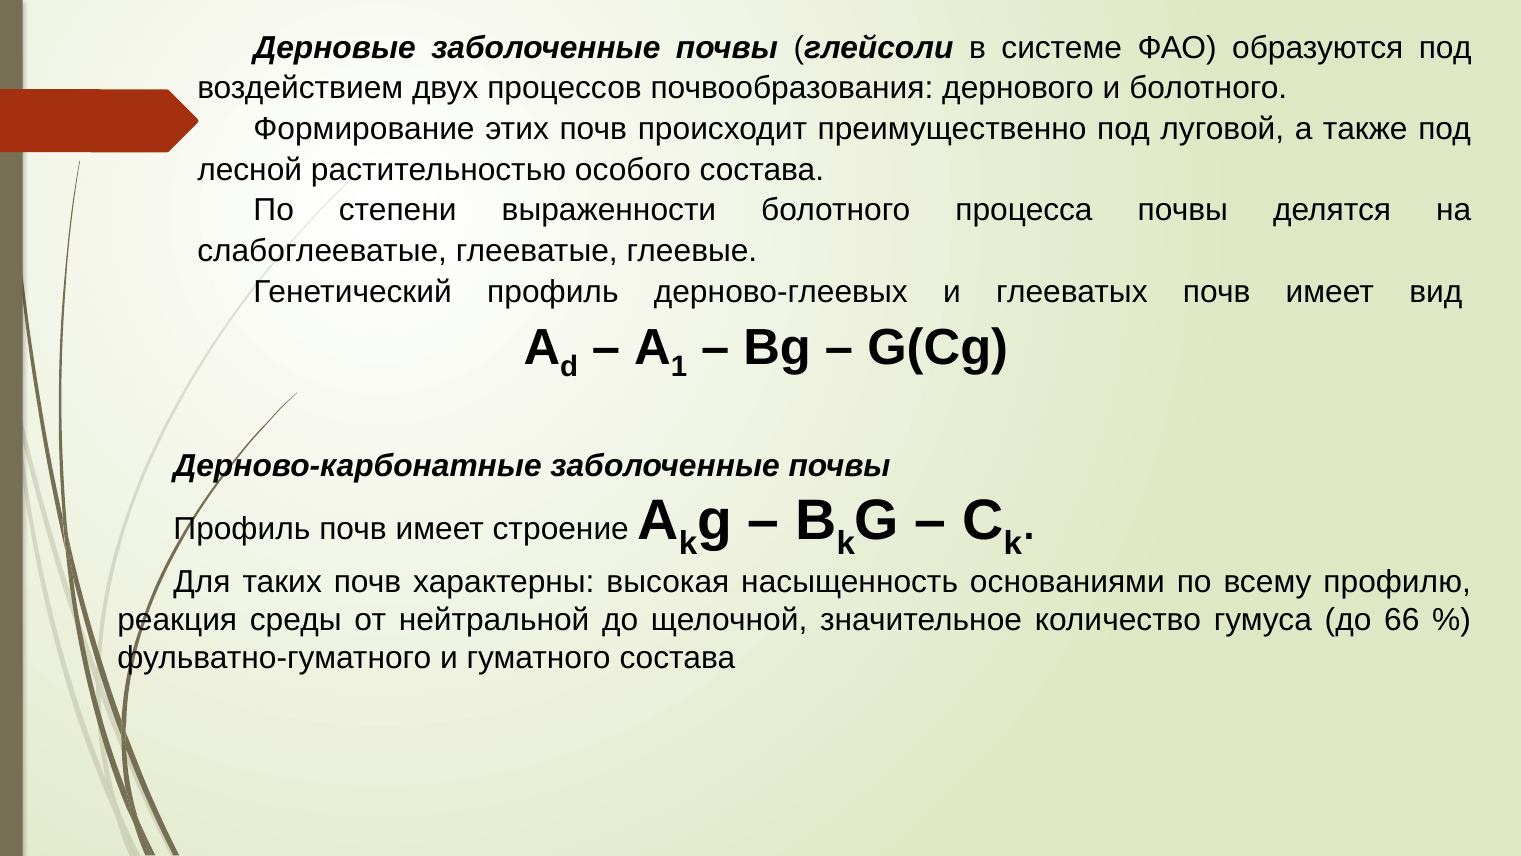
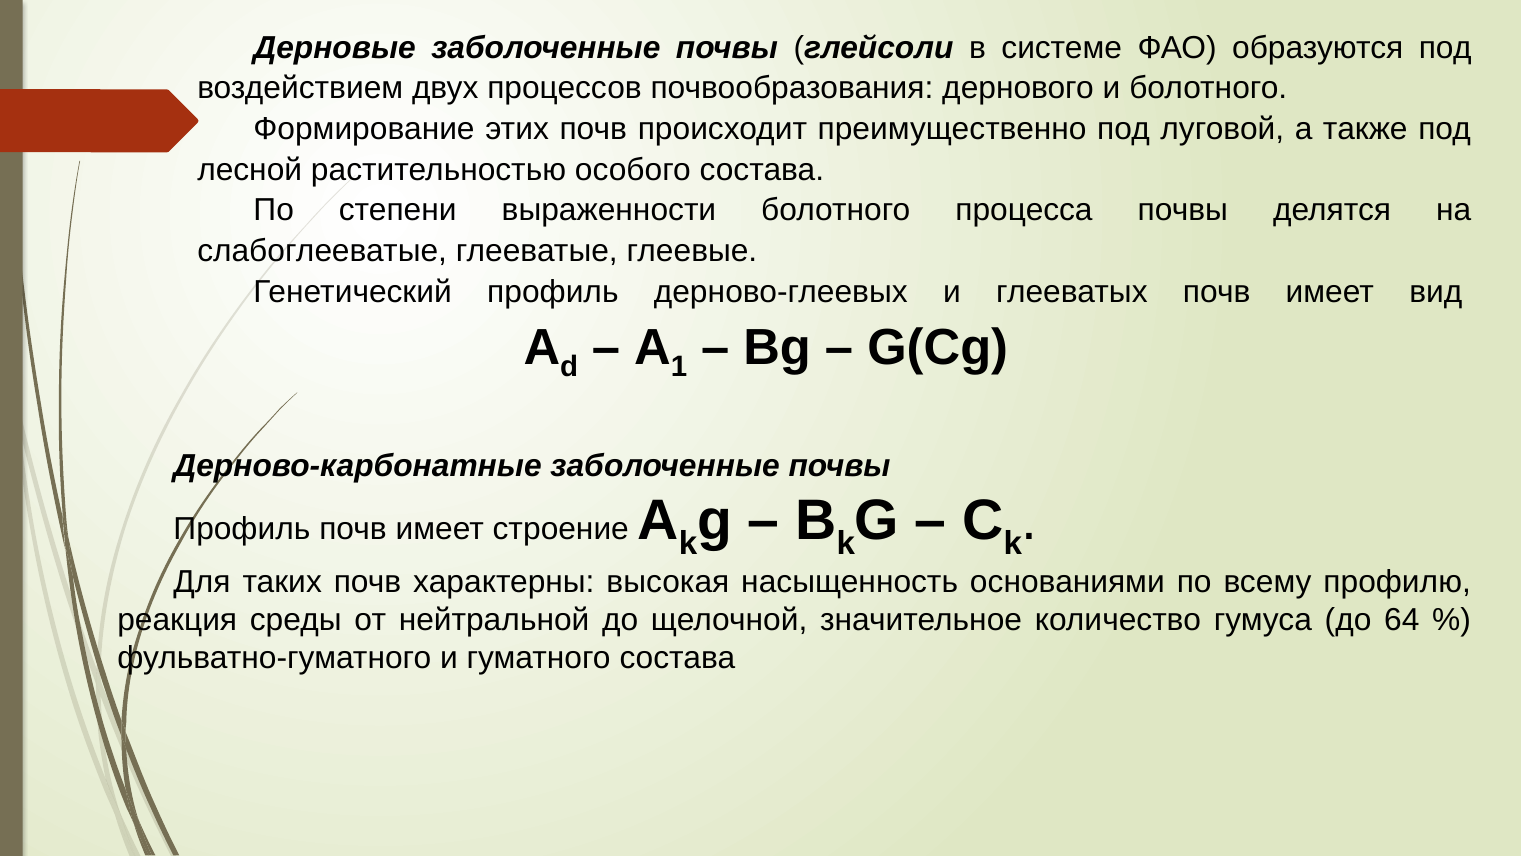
66: 66 -> 64
